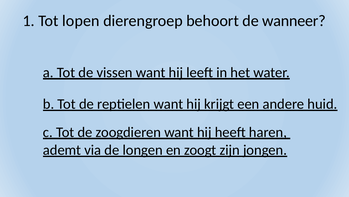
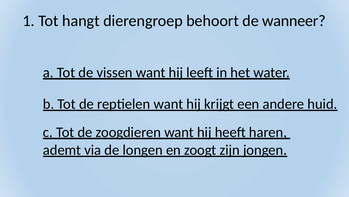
lopen: lopen -> hangt
